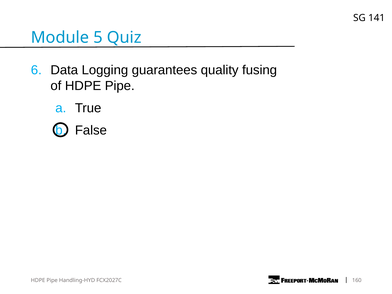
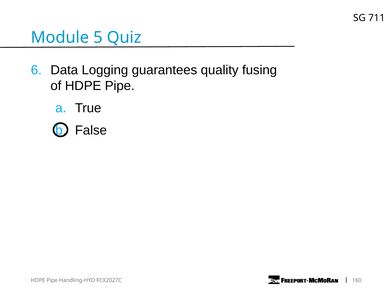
141: 141 -> 711
